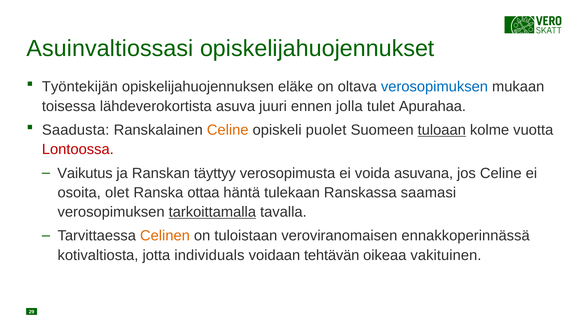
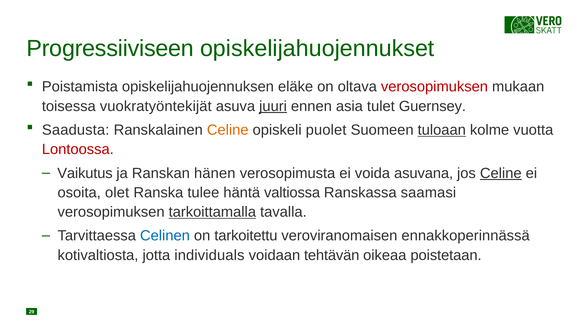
Asuinvaltiossasi: Asuinvaltiossasi -> Progressiiviseen
Työntekijän: Työntekijän -> Poistamista
verosopimuksen at (434, 87) colour: blue -> red
lähdeverokortista: lähdeverokortista -> vuokratyöntekijät
juuri underline: none -> present
jolla: jolla -> asia
Apurahaa: Apurahaa -> Guernsey
täyttyy: täyttyy -> hänen
Celine at (501, 173) underline: none -> present
ottaa: ottaa -> tulee
tulekaan: tulekaan -> valtiossa
Celinen colour: orange -> blue
tuloistaan: tuloistaan -> tarkoitettu
vakituinen: vakituinen -> poistetaan
